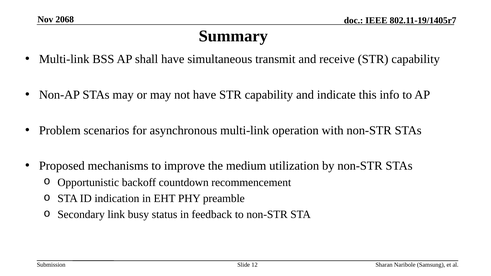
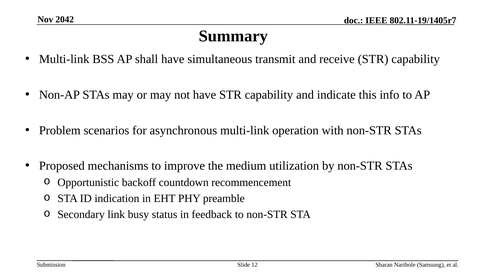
2068: 2068 -> 2042
